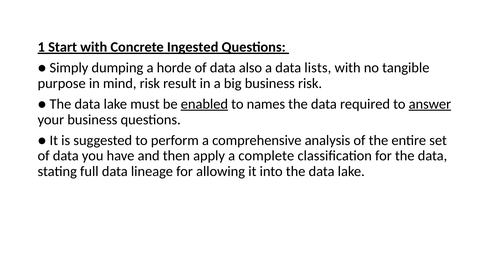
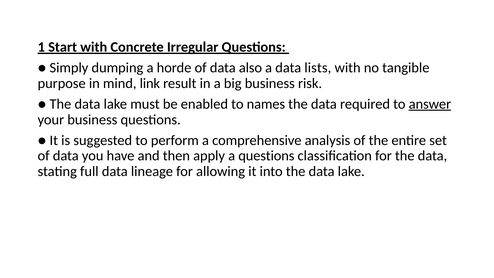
Ingested: Ingested -> Irregular
mind risk: risk -> link
enabled underline: present -> none
a complete: complete -> questions
